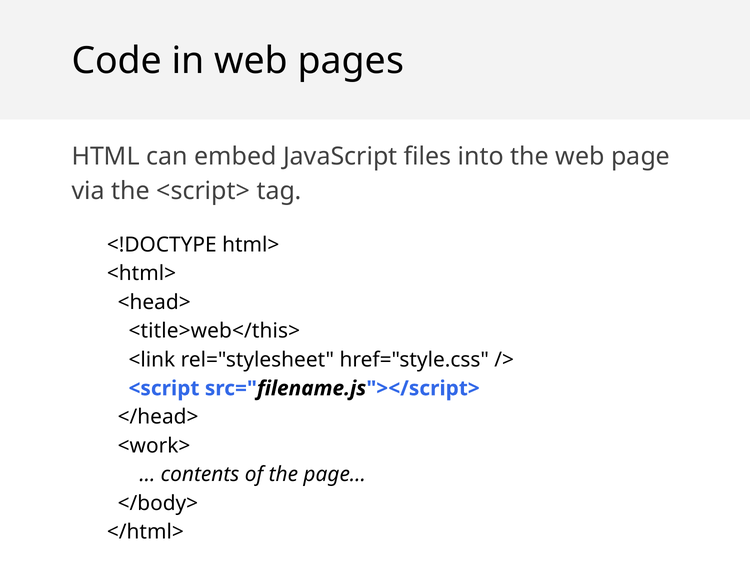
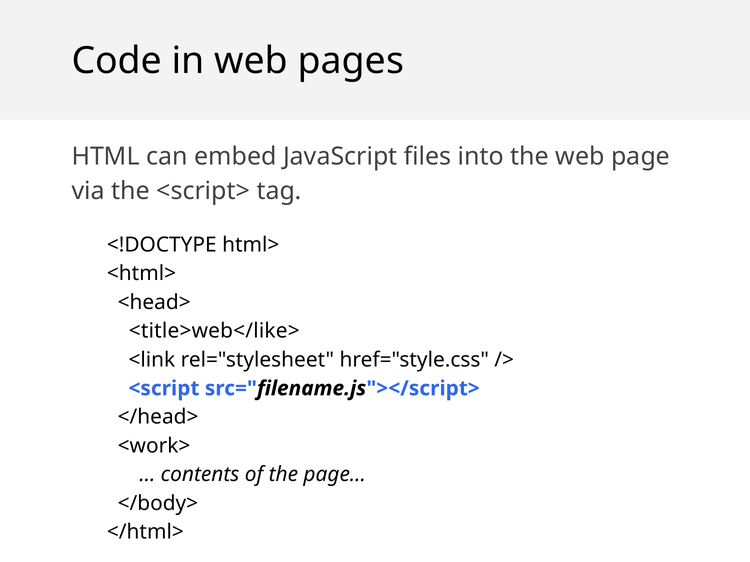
<title>web</this>: <title>web</this> -> <title>web</like>
